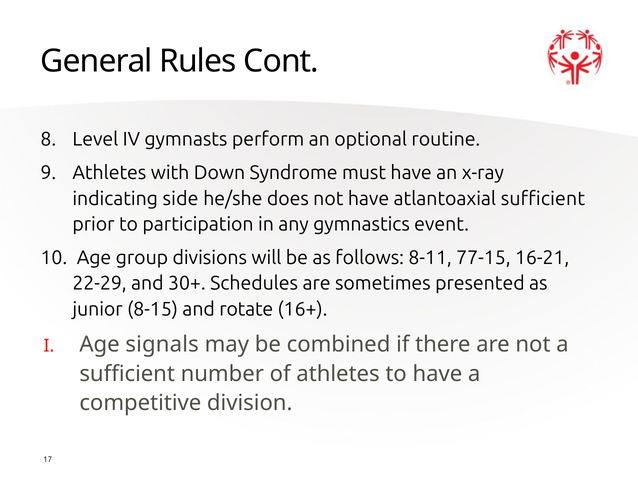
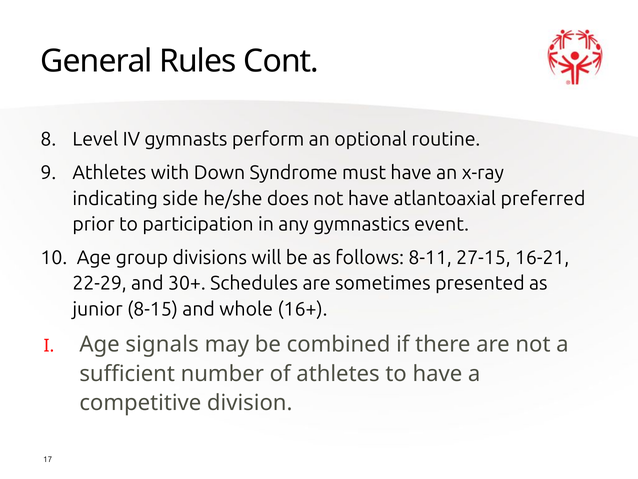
atlantoaxial sufficient: sufficient -> preferred
77-15: 77-15 -> 27-15
rotate: rotate -> whole
